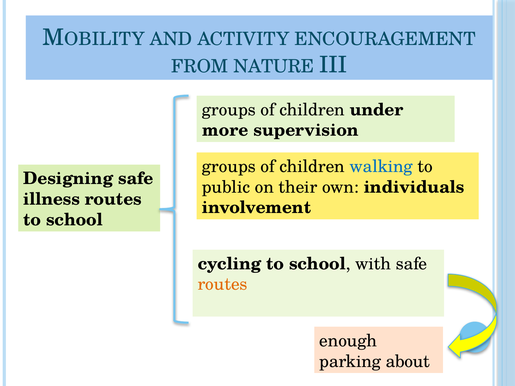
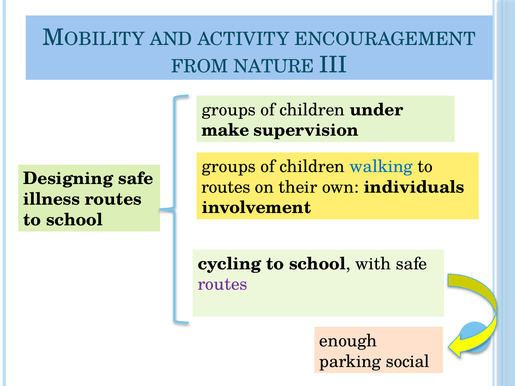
more: more -> make
public at (226, 187): public -> routes
routes at (223, 285) colour: orange -> purple
about: about -> social
